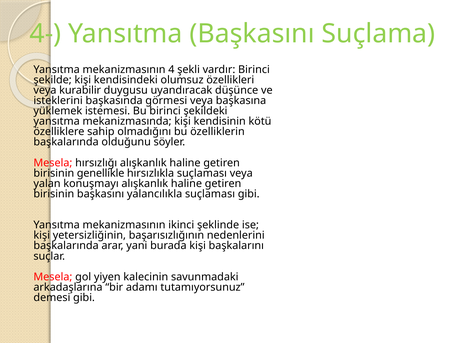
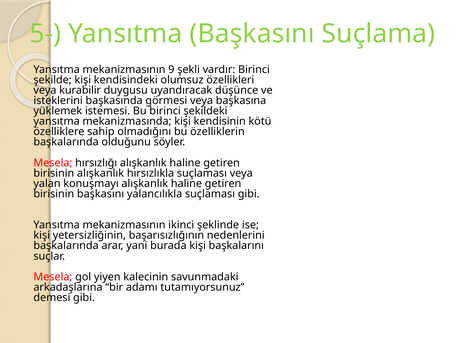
4-: 4- -> 5-
4: 4 -> 9
birisinin genellikle: genellikle -> alışkanlık
